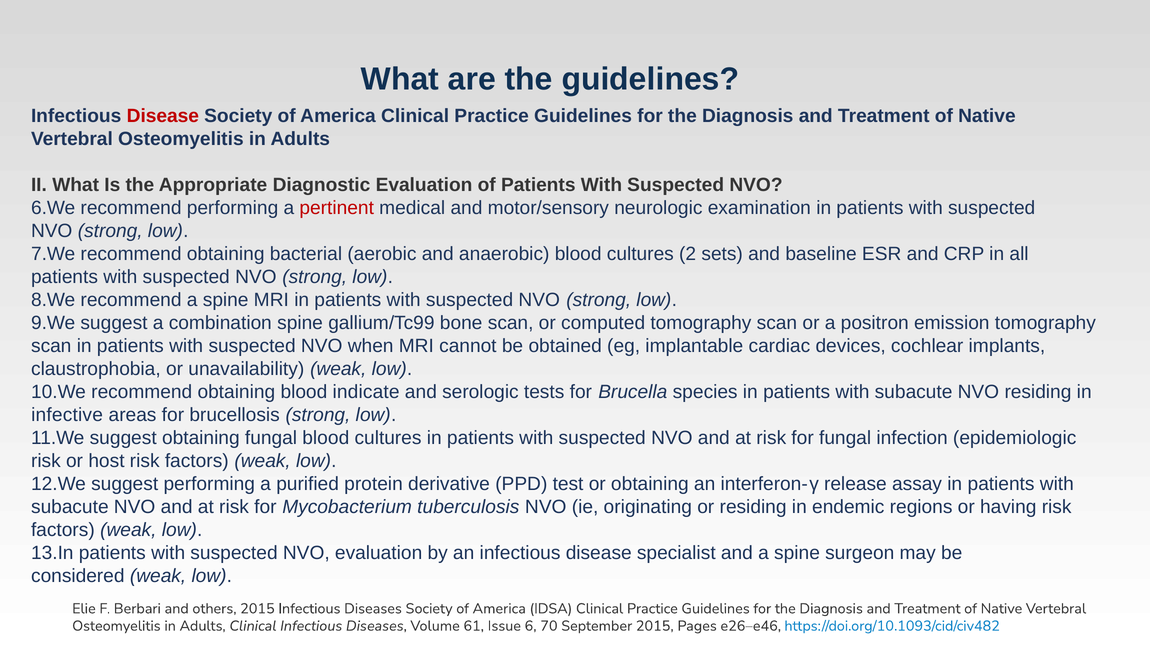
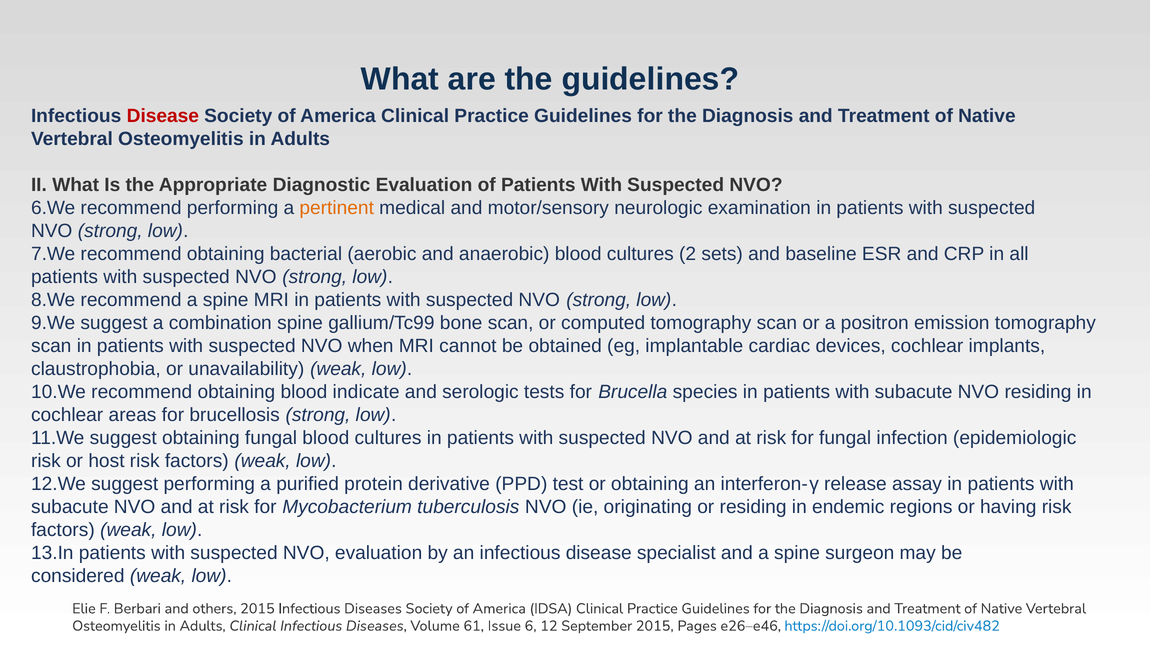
pertinent colour: red -> orange
infective at (67, 415): infective -> cochlear
70: 70 -> 12
